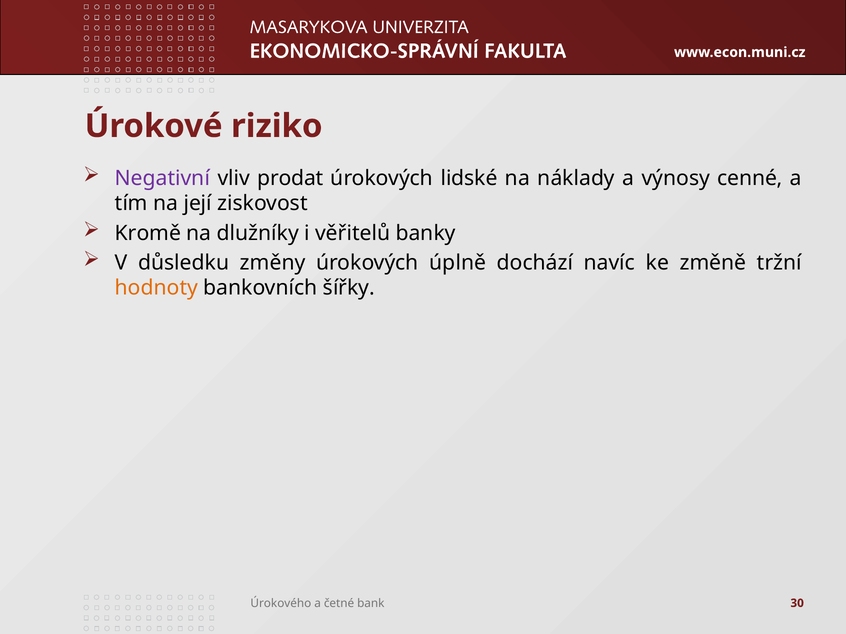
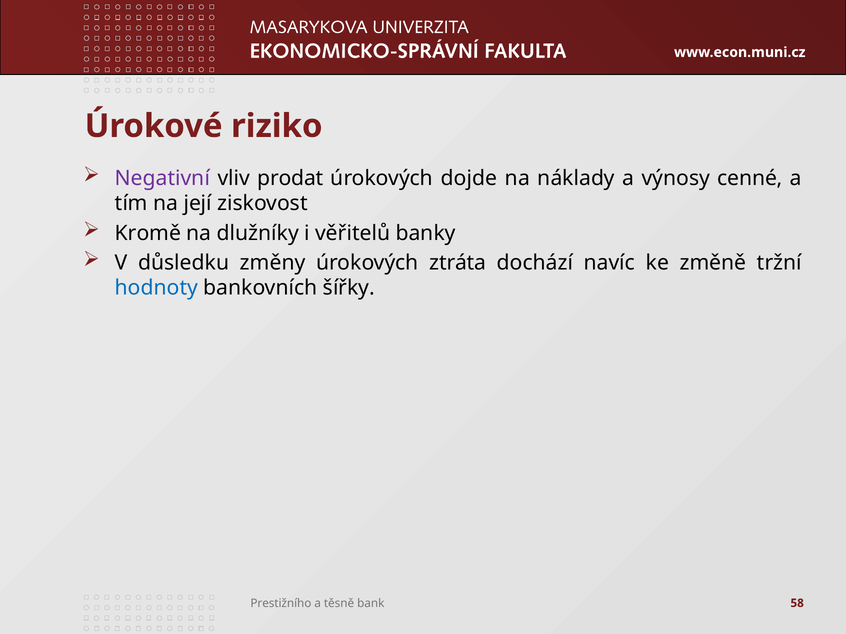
lidské: lidské -> dojde
úplně: úplně -> ztráta
hodnoty colour: orange -> blue
Úrokového: Úrokového -> Prestižního
četné: četné -> těsně
30: 30 -> 58
